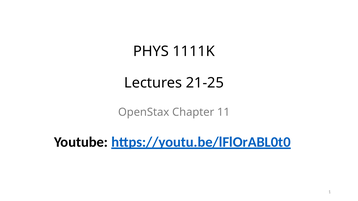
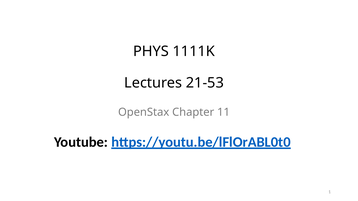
21-25: 21-25 -> 21-53
